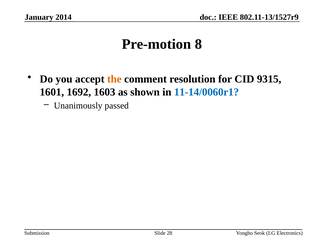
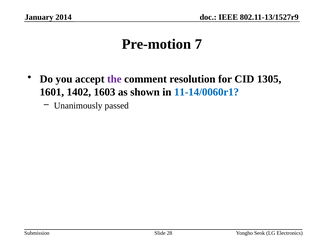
8: 8 -> 7
the colour: orange -> purple
9315: 9315 -> 1305
1692: 1692 -> 1402
